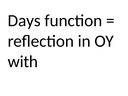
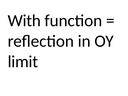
Days: Days -> With
with: with -> limit
